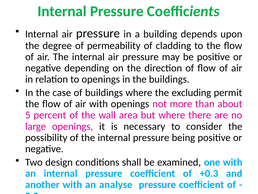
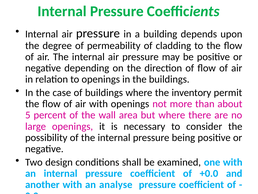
excluding: excluding -> inventory
+0.3: +0.3 -> +0.0
